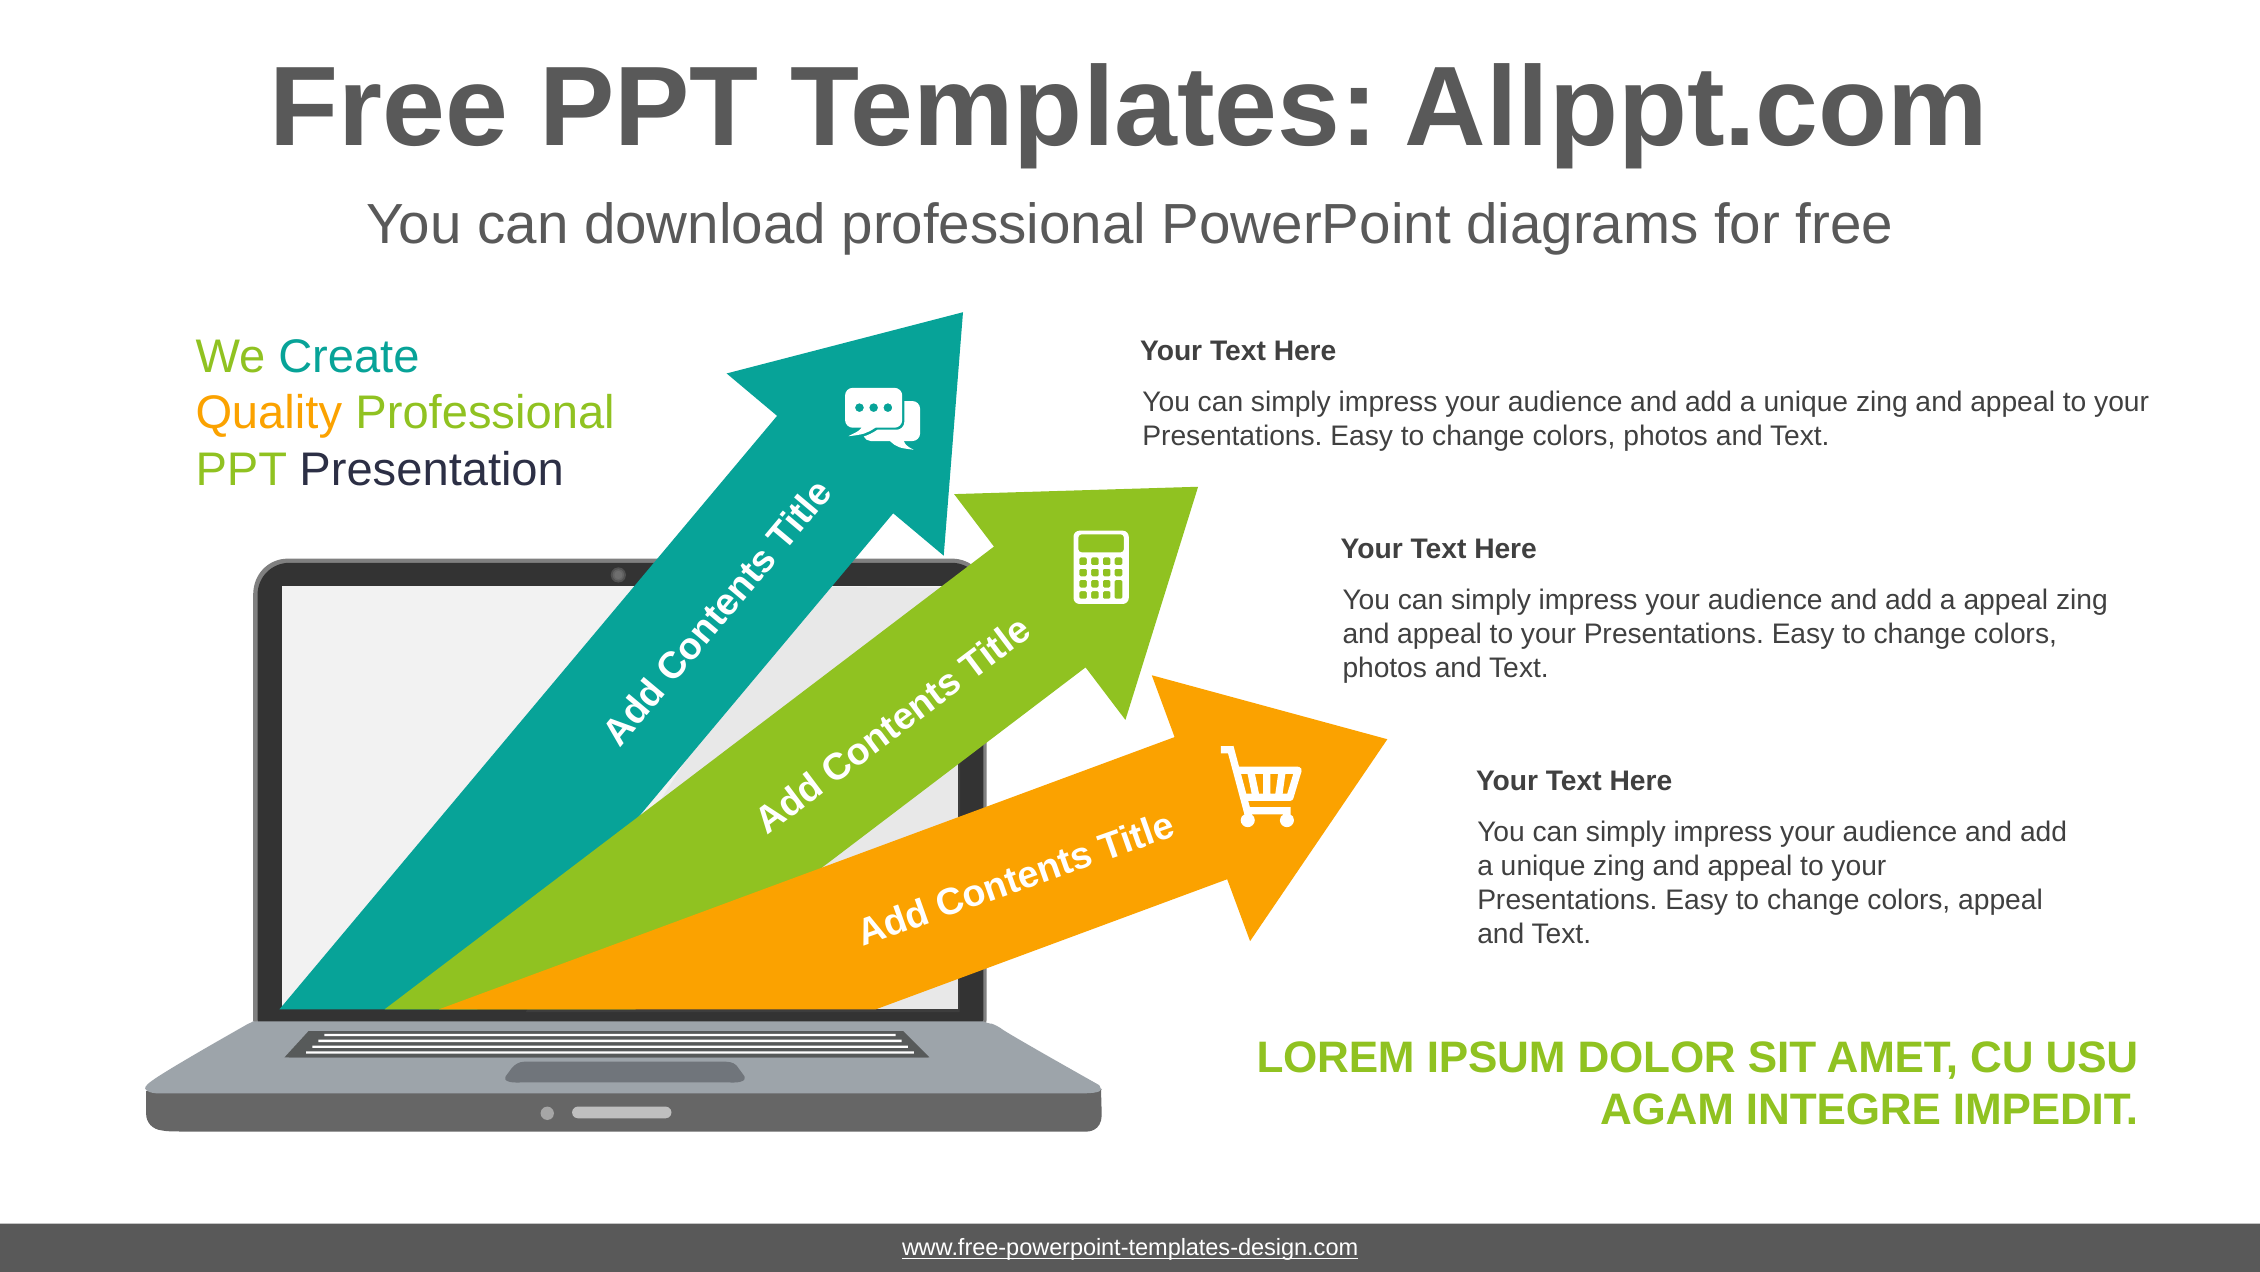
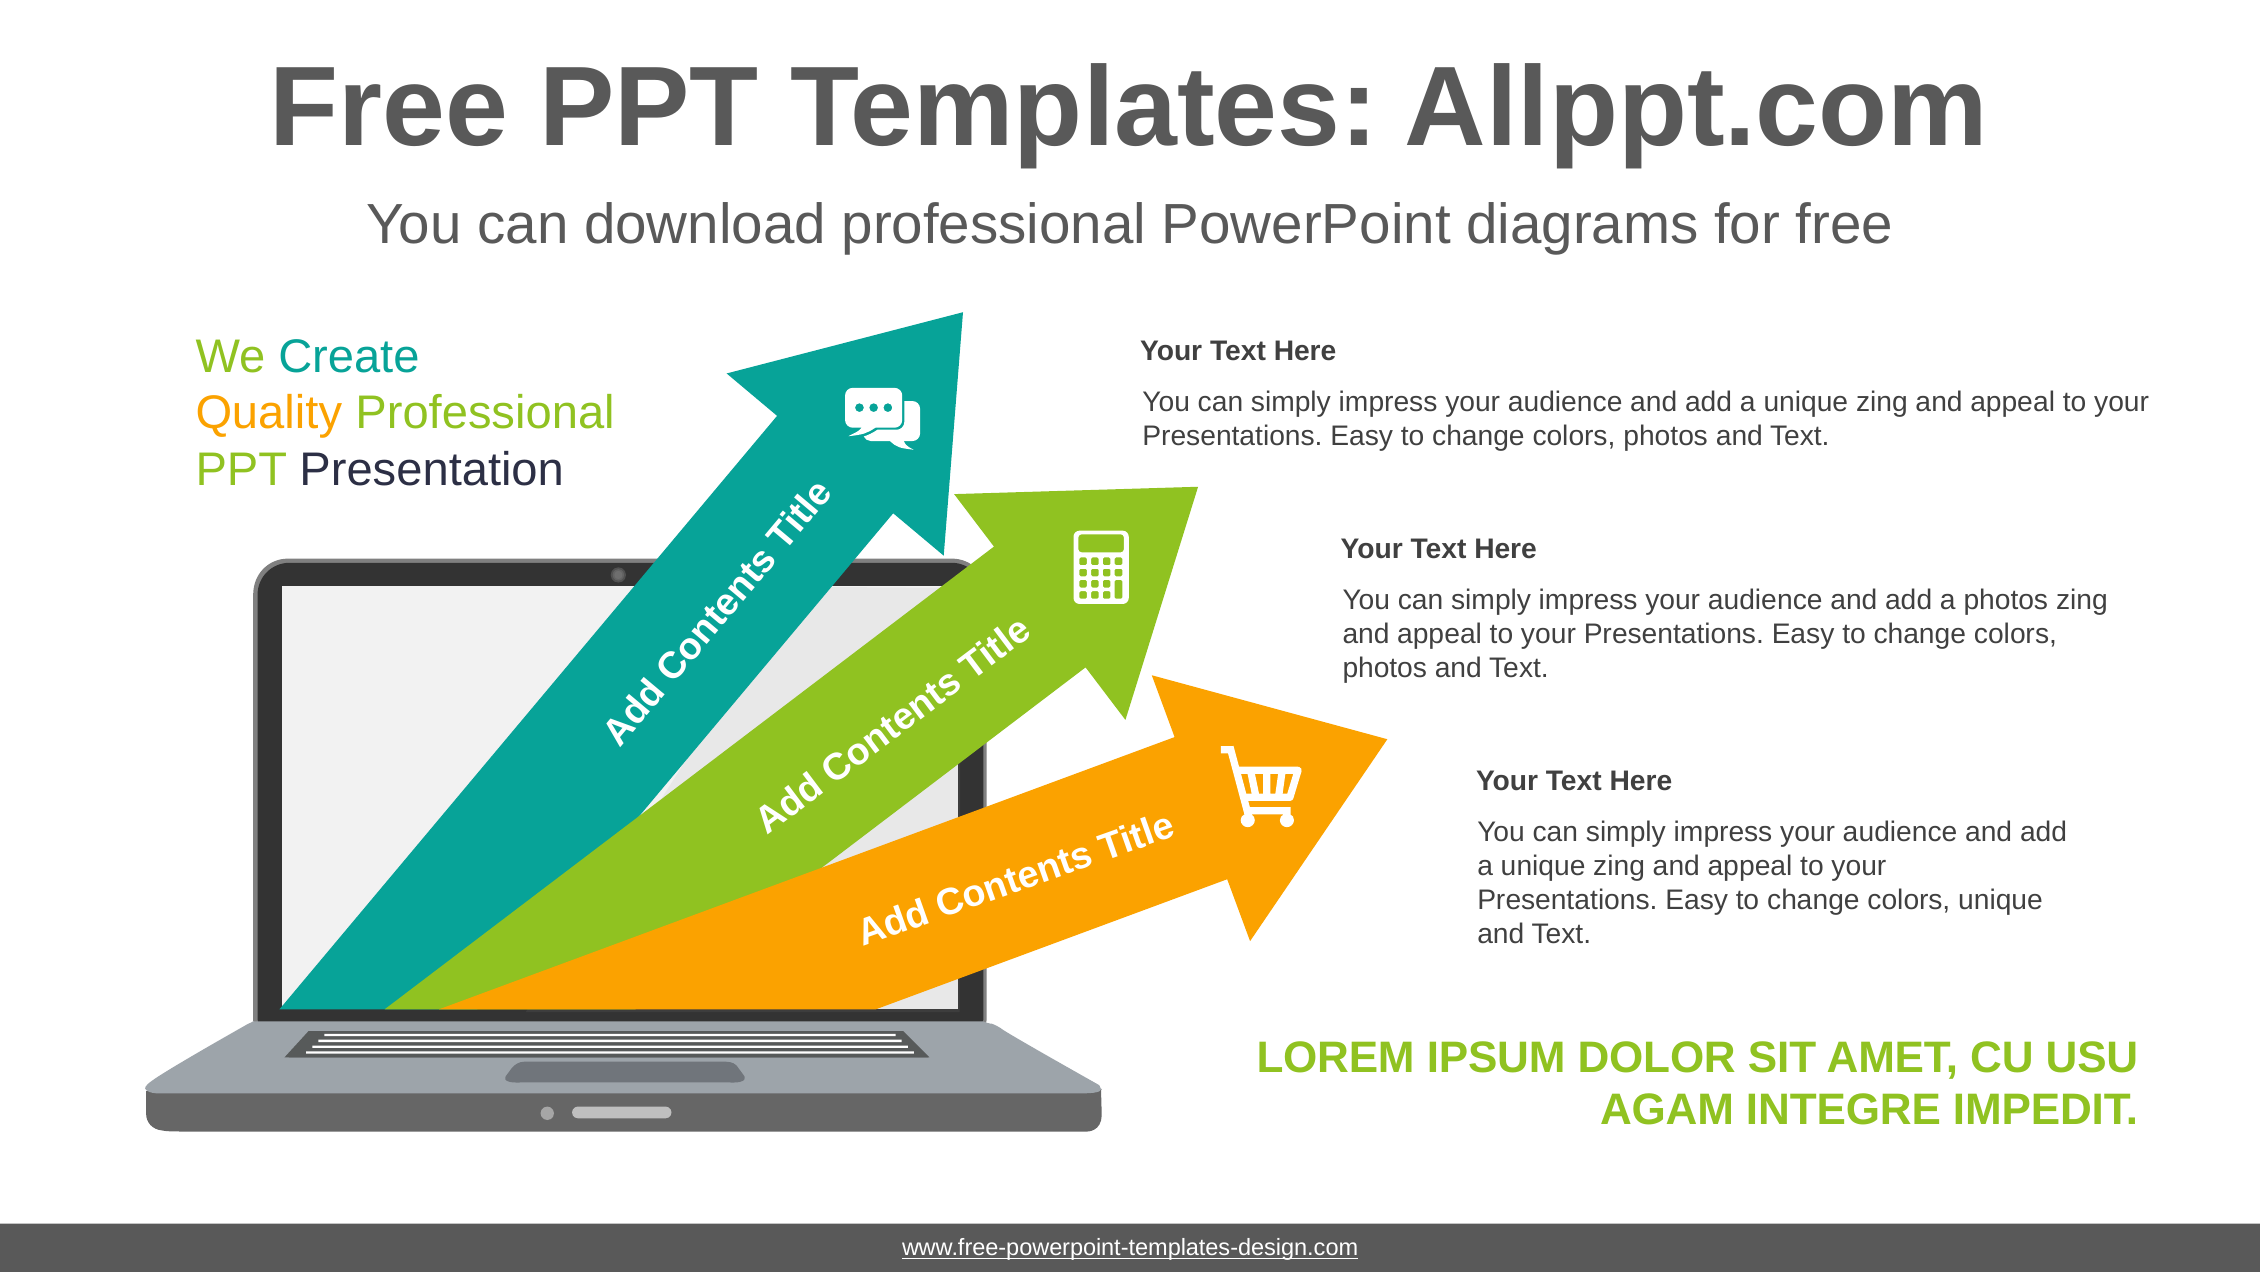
a appeal: appeal -> photos
colors appeal: appeal -> unique
